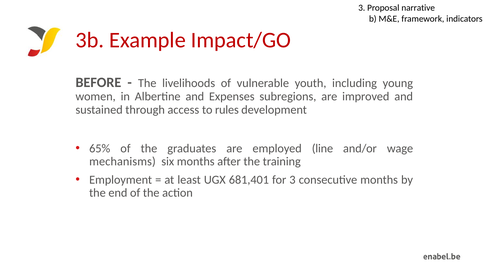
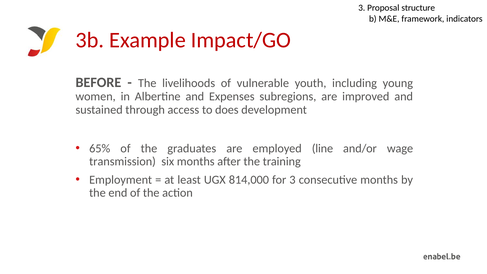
narrative: narrative -> structure
rules: rules -> does
mechanisms: mechanisms -> transmission
681,401: 681,401 -> 814,000
